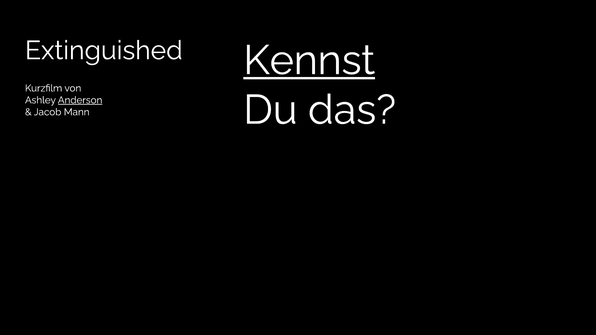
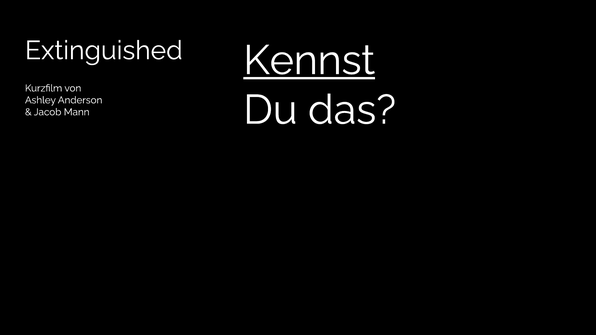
Anderson underline: present -> none
